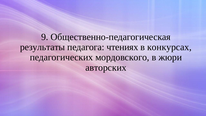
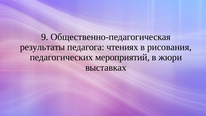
конкурсах: конкурсах -> рисования
мордовского: мордовского -> мероприятий
авторских: авторских -> выставках
